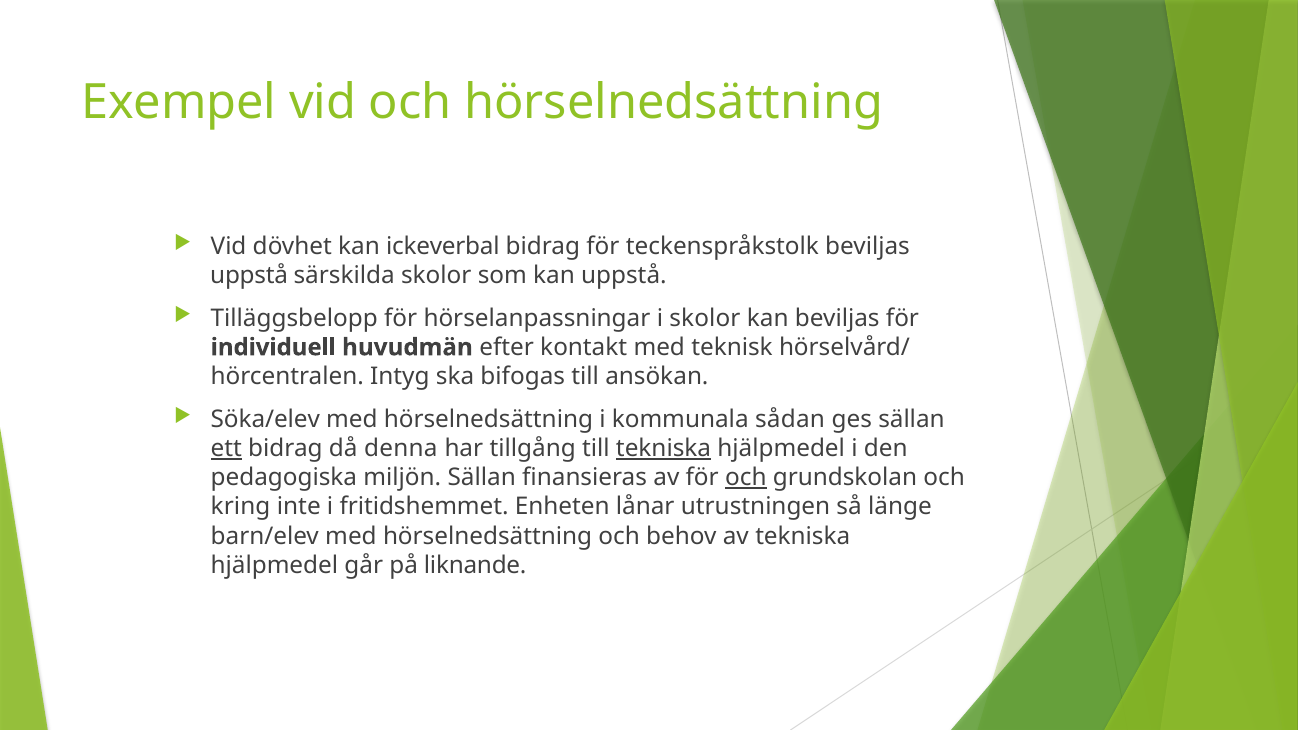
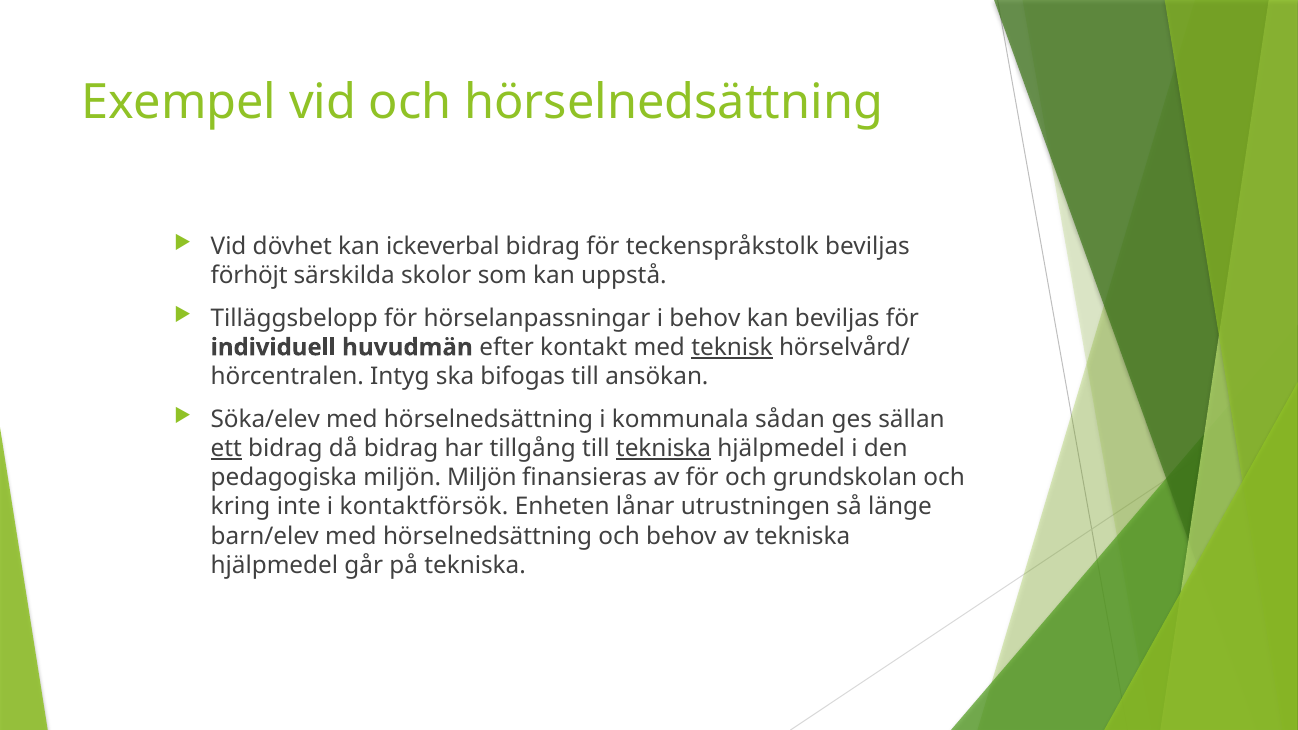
uppstå at (249, 275): uppstå -> förhöjt
i skolor: skolor -> behov
teknisk underline: none -> present
då denna: denna -> bidrag
miljön Sällan: Sällan -> Miljön
och at (746, 478) underline: present -> none
fritidshemmet: fritidshemmet -> kontaktförsök
på liknande: liknande -> tekniska
